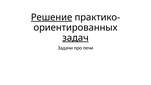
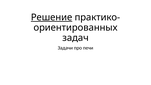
задач underline: present -> none
